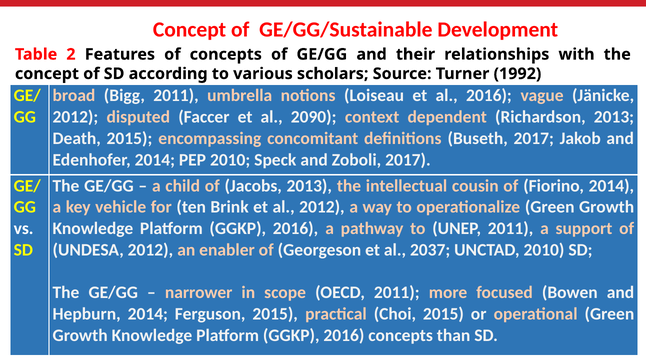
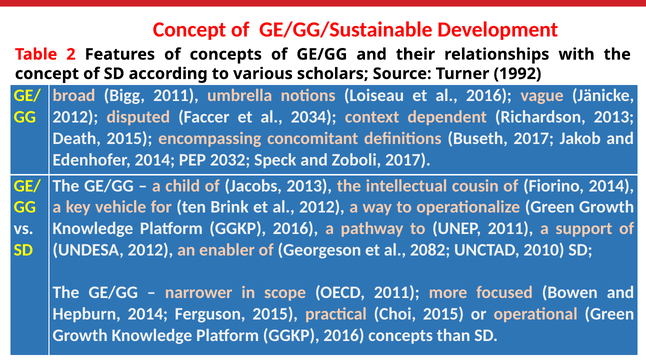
2090: 2090 -> 2034
PEP 2010: 2010 -> 2032
2037: 2037 -> 2082
